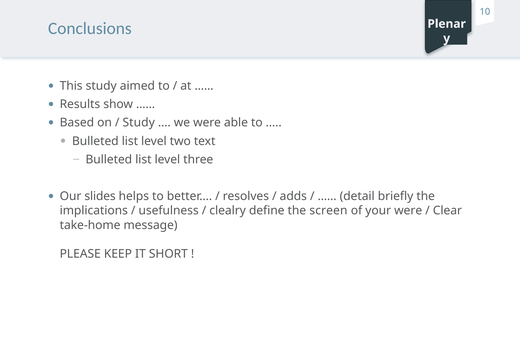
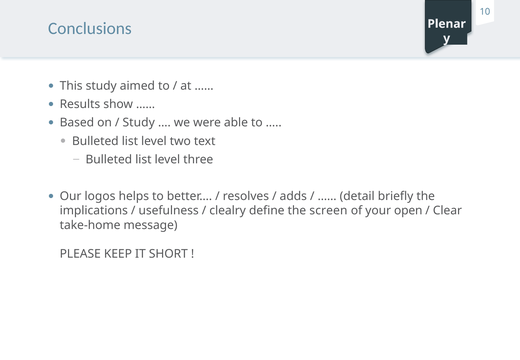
slides: slides -> logos
your were: were -> open
